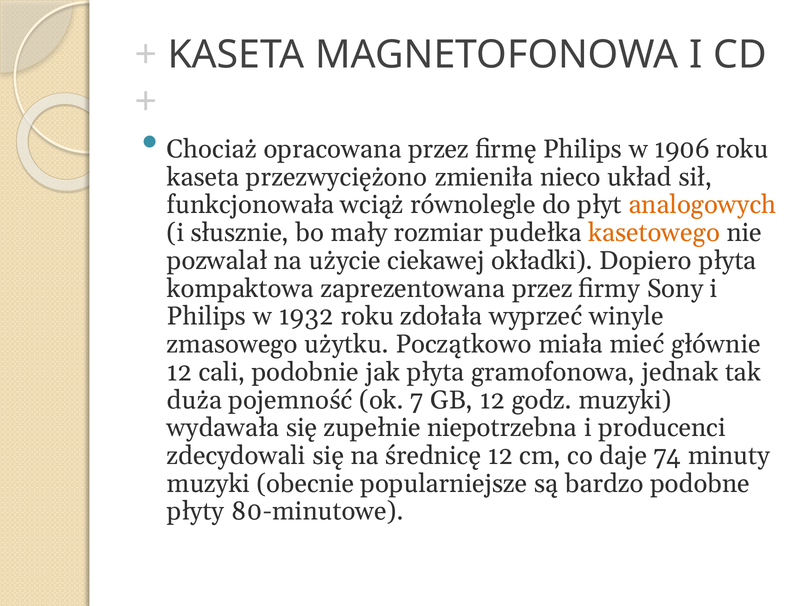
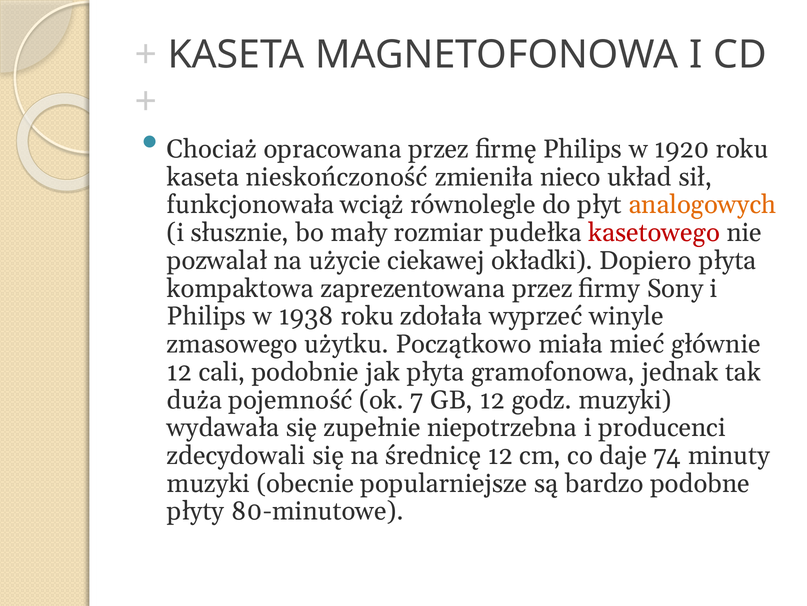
1906: 1906 -> 1920
przezwyciężono: przezwyciężono -> nieskończoność
kasetowego colour: orange -> red
1932: 1932 -> 1938
